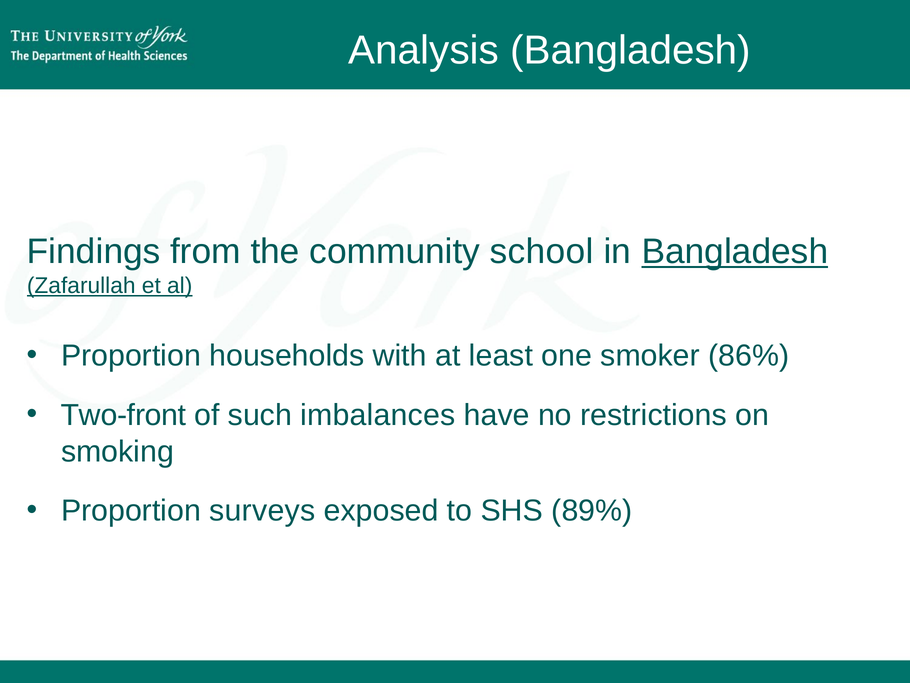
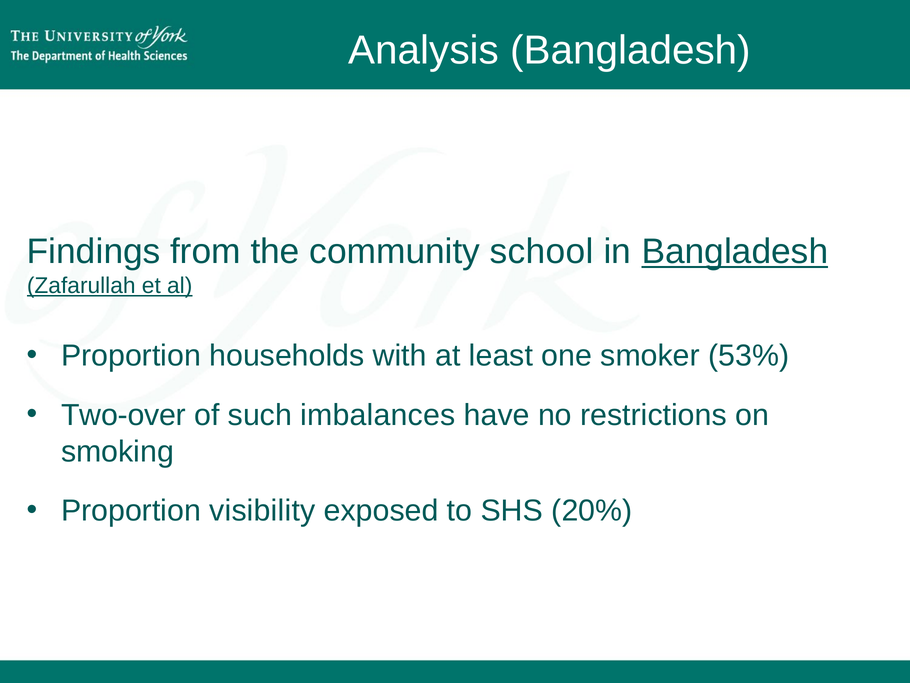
86%: 86% -> 53%
Two-front: Two-front -> Two-over
surveys: surveys -> visibility
89%: 89% -> 20%
